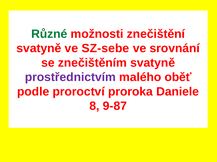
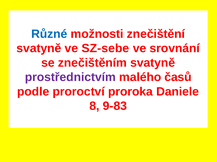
Různé colour: green -> blue
oběť: oběť -> časů
9-87: 9-87 -> 9-83
